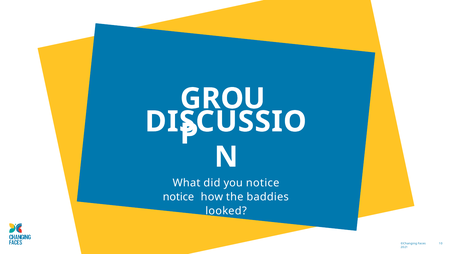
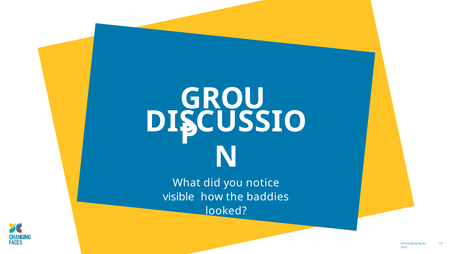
notice at (178, 197): notice -> visible
